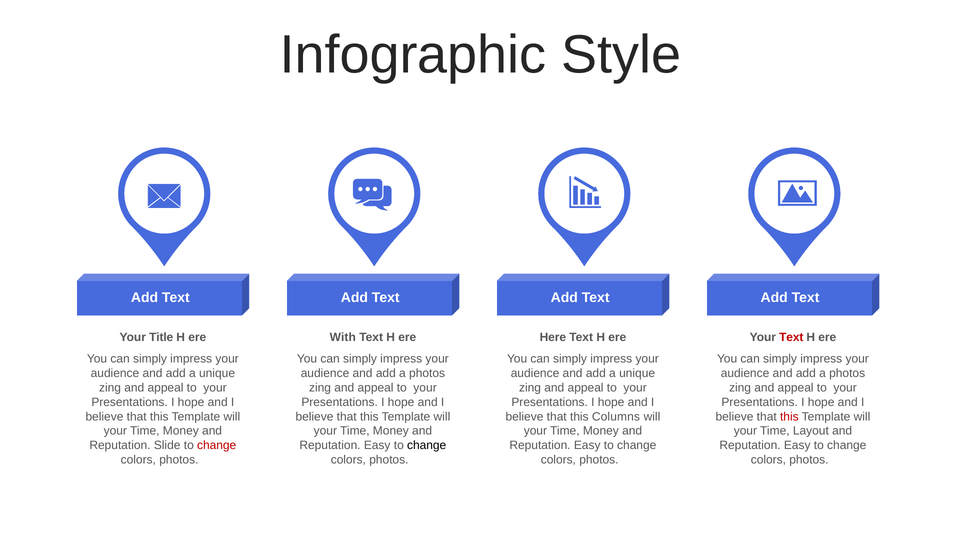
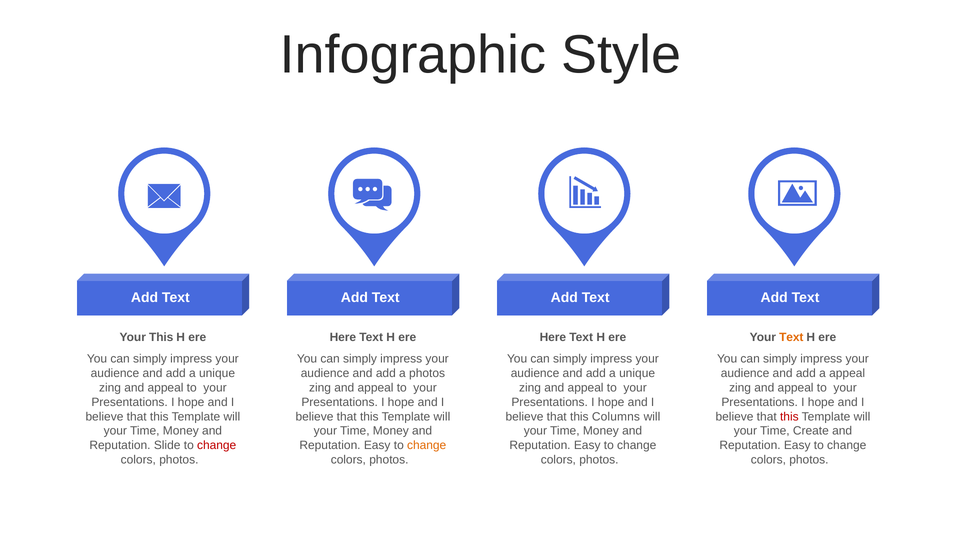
Your Title: Title -> This
With at (343, 337): With -> Here
Text at (791, 337) colour: red -> orange
photos at (847, 373): photos -> appeal
Layout: Layout -> Create
change at (427, 445) colour: black -> orange
